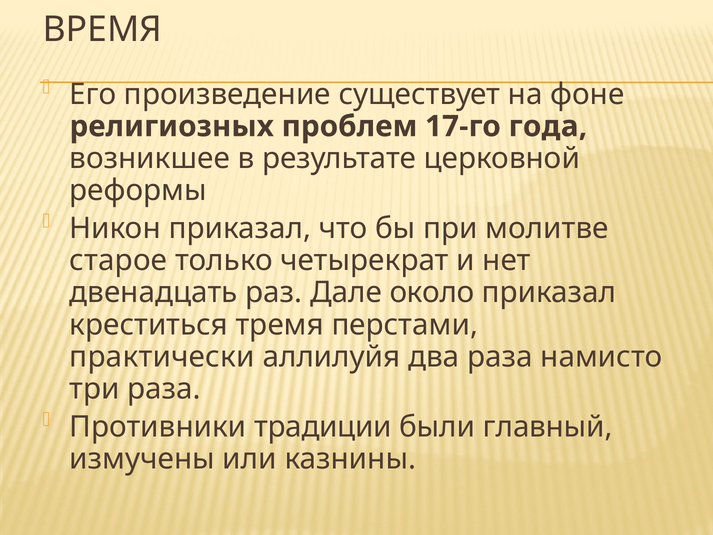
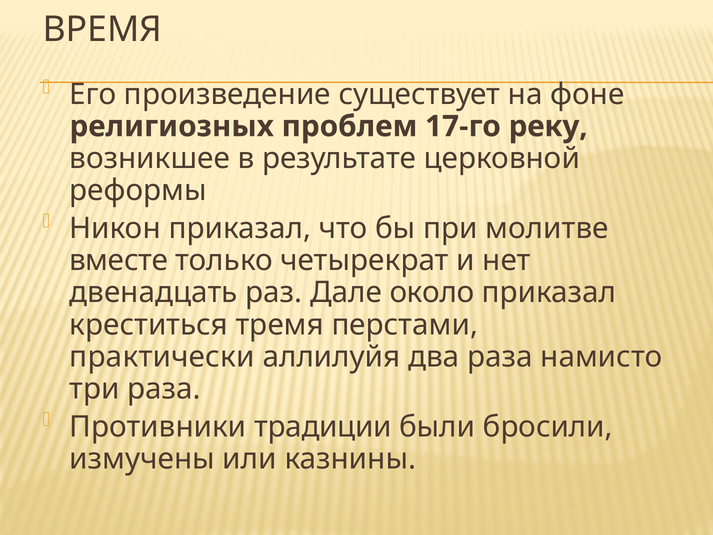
года: года -> реку
старое: старое -> вместе
главный: главный -> бросили
